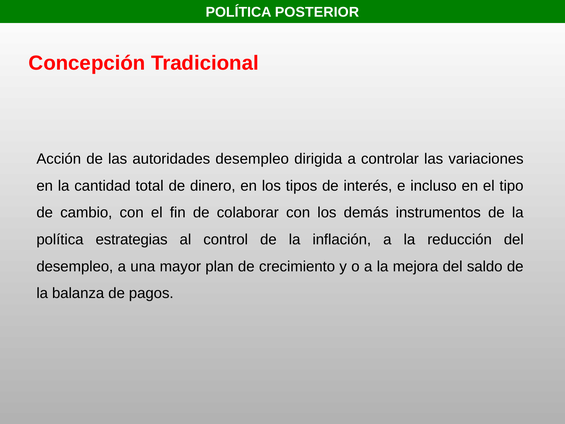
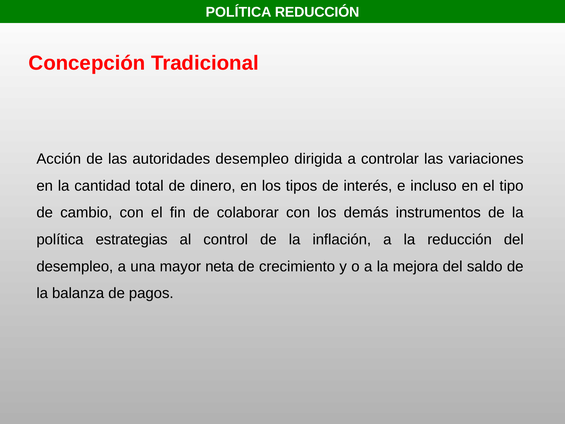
POLÍTICA POSTERIOR: POSTERIOR -> REDUCCIÓN
plan: plan -> neta
